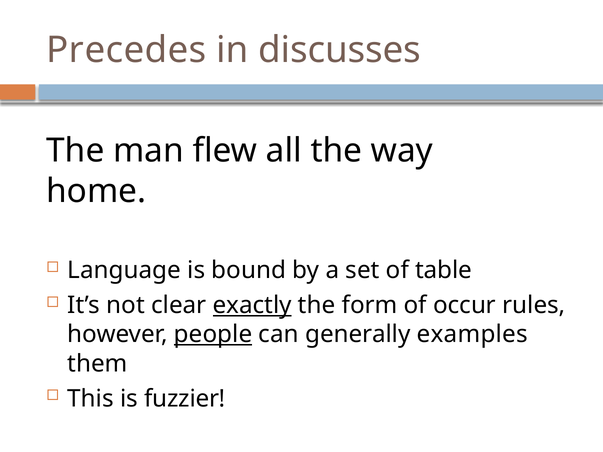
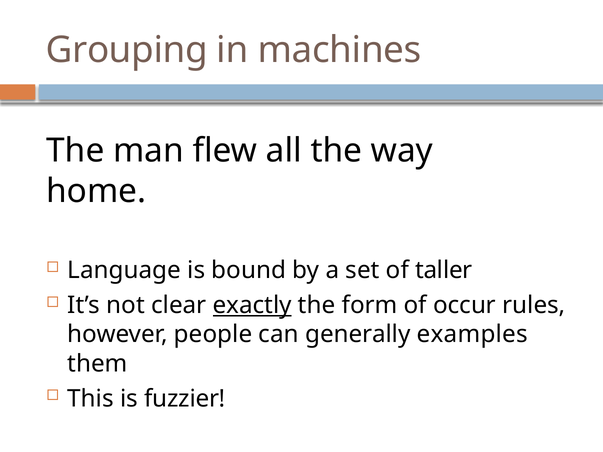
Precedes: Precedes -> Grouping
discusses: discusses -> machines
table: table -> taller
people underline: present -> none
